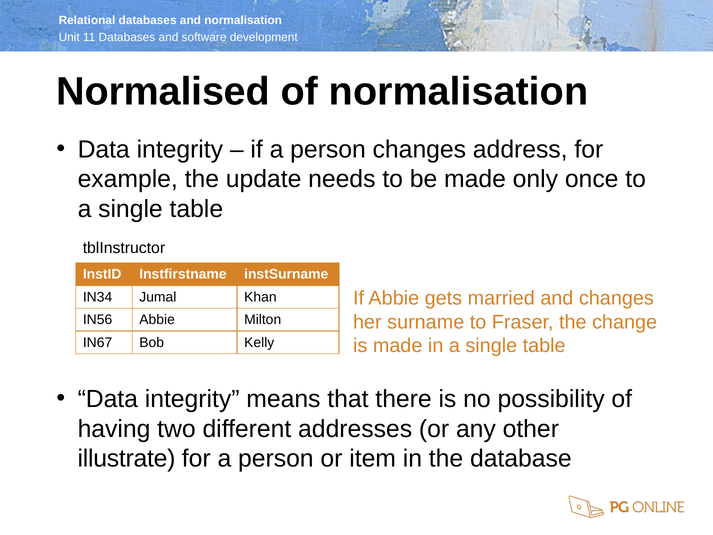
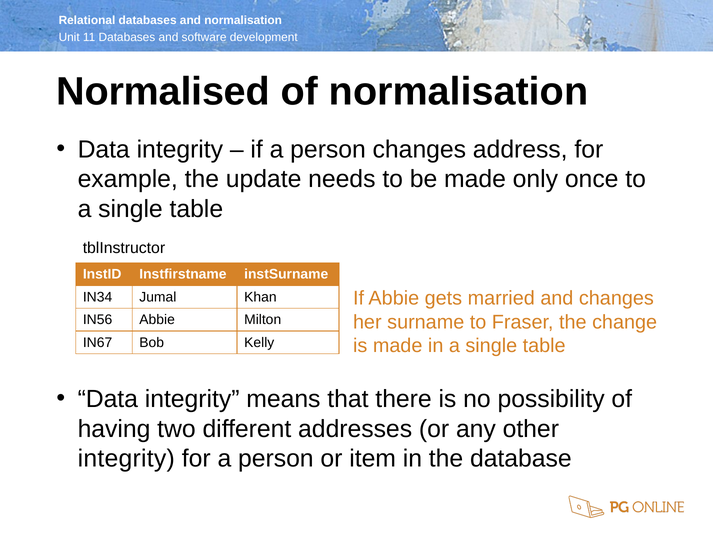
illustrate at (126, 458): illustrate -> integrity
